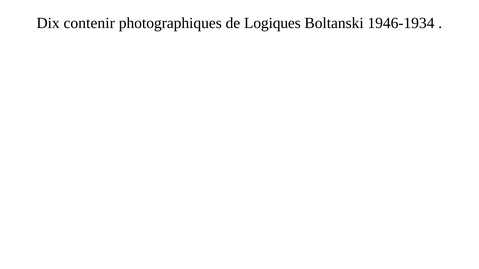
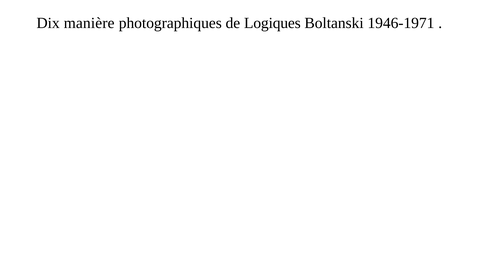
contenir: contenir -> manière
1946-1934: 1946-1934 -> 1946-1971
